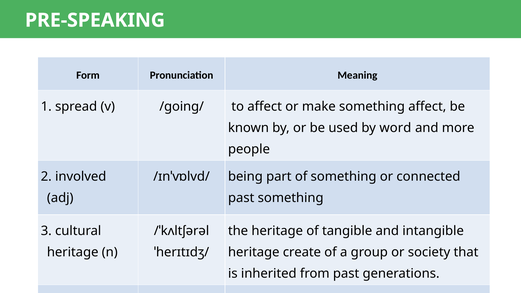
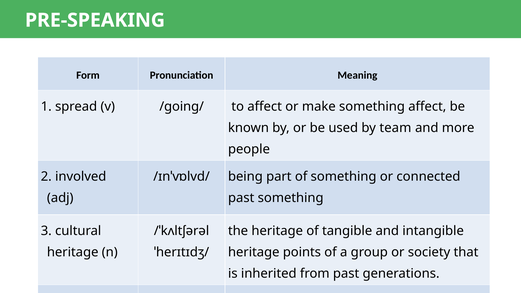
word: word -> team
heritage create: create -> points
